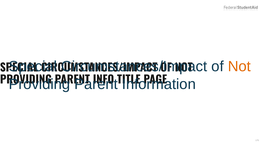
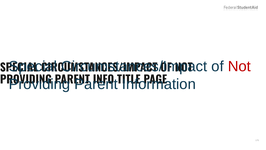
Not at (239, 66) colour: orange -> red
